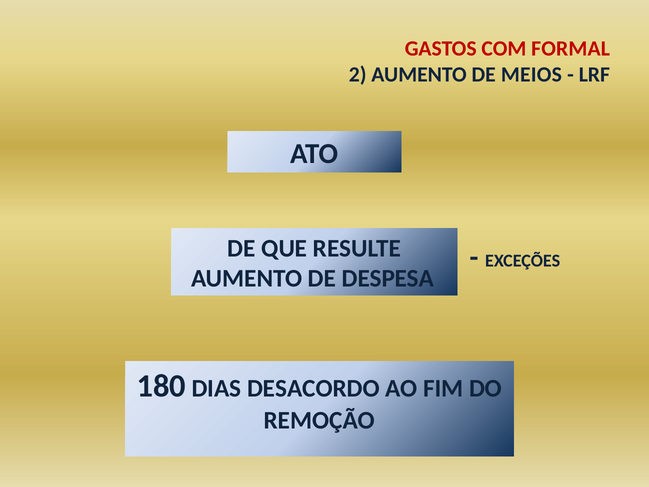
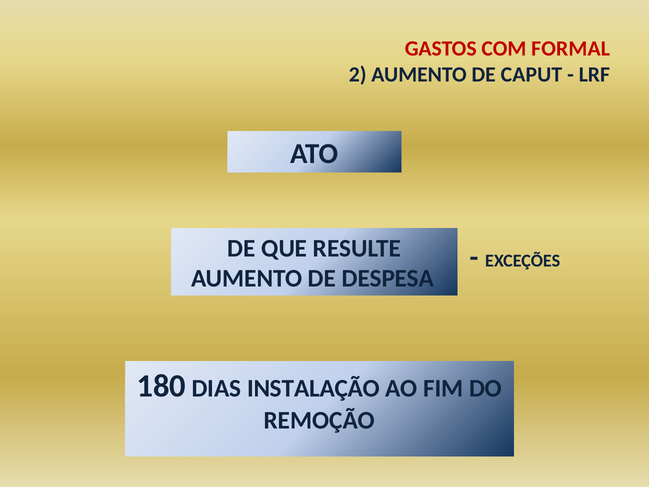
MEIOS: MEIOS -> CAPUT
DESACORDO: DESACORDO -> INSTALAÇÃO
